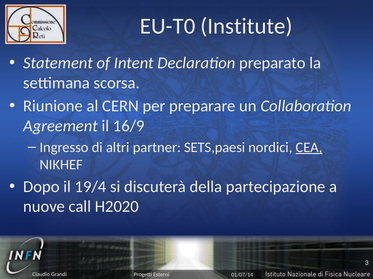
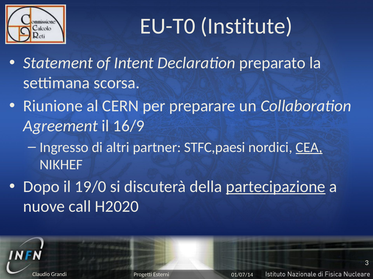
SETS,paesi: SETS,paesi -> STFC,paesi
19/4: 19/4 -> 19/0
partecipazione underline: none -> present
